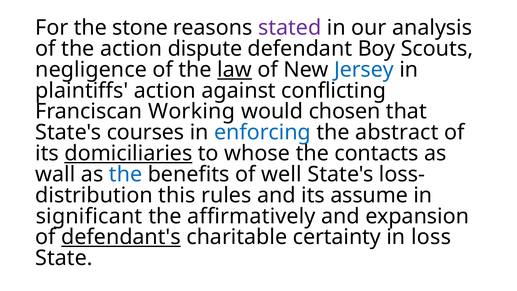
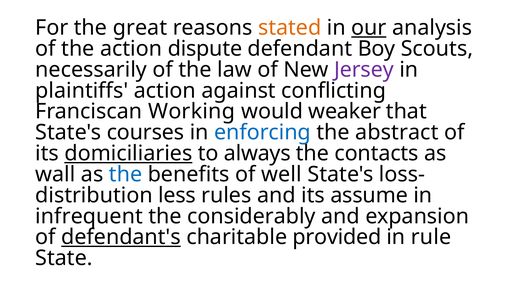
stone: stone -> great
stated colour: purple -> orange
our underline: none -> present
negligence: negligence -> necessarily
law underline: present -> none
Jersey colour: blue -> purple
chosen: chosen -> weaker
whose: whose -> always
this: this -> less
significant: significant -> infrequent
affirmatively: affirmatively -> considerably
certainty: certainty -> provided
loss: loss -> rule
